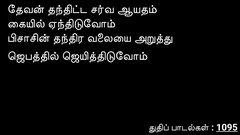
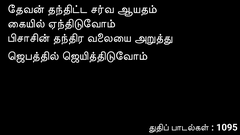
1095 underline: present -> none
